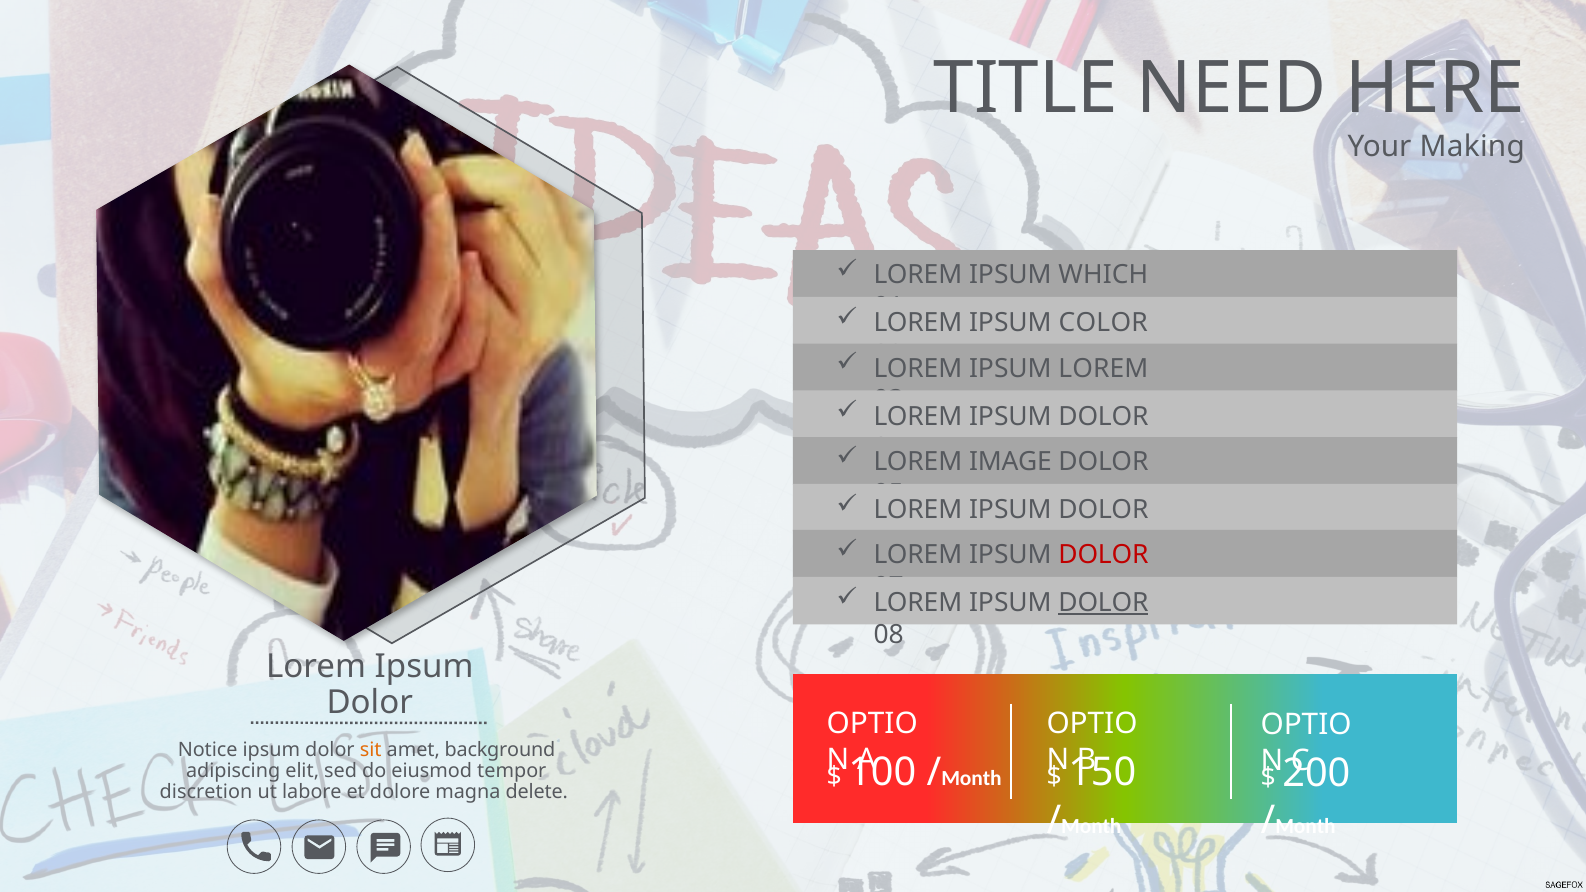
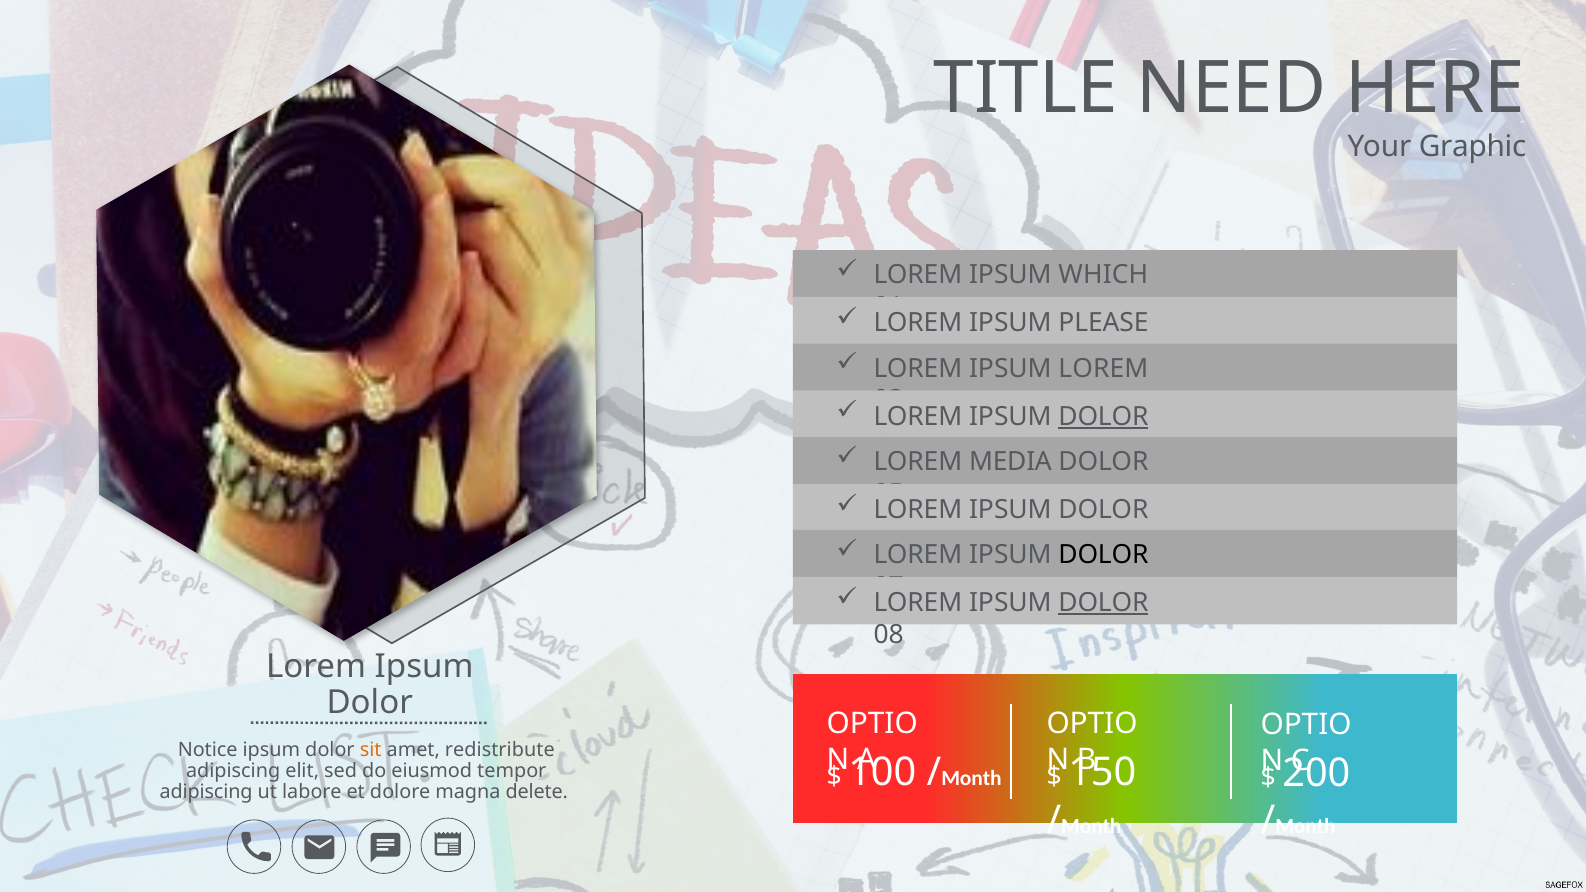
Making: Making -> Graphic
COLOR: COLOR -> PLEASE
DOLOR at (1103, 416) underline: none -> present
IMAGE: IMAGE -> MEDIA
DOLOR at (1103, 555) colour: red -> black
background: background -> redistribute
discretion at (206, 792): discretion -> adipiscing
